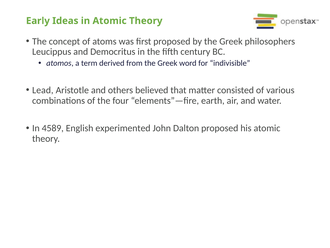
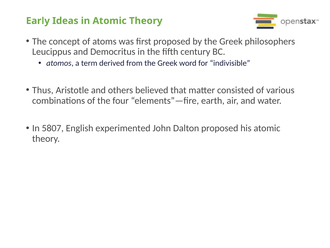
Lead: Lead -> Thus
4589: 4589 -> 5807
